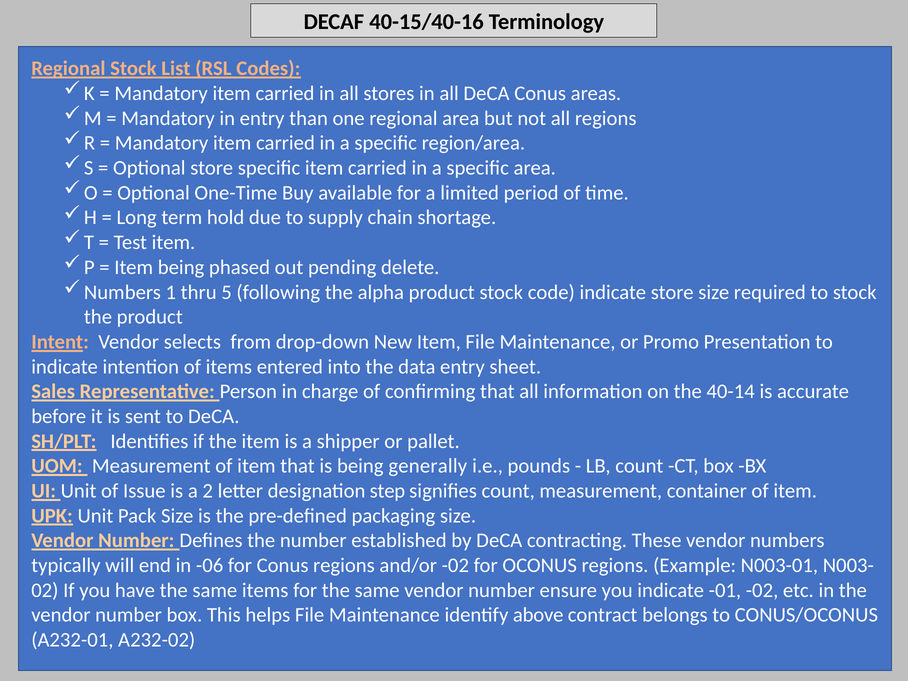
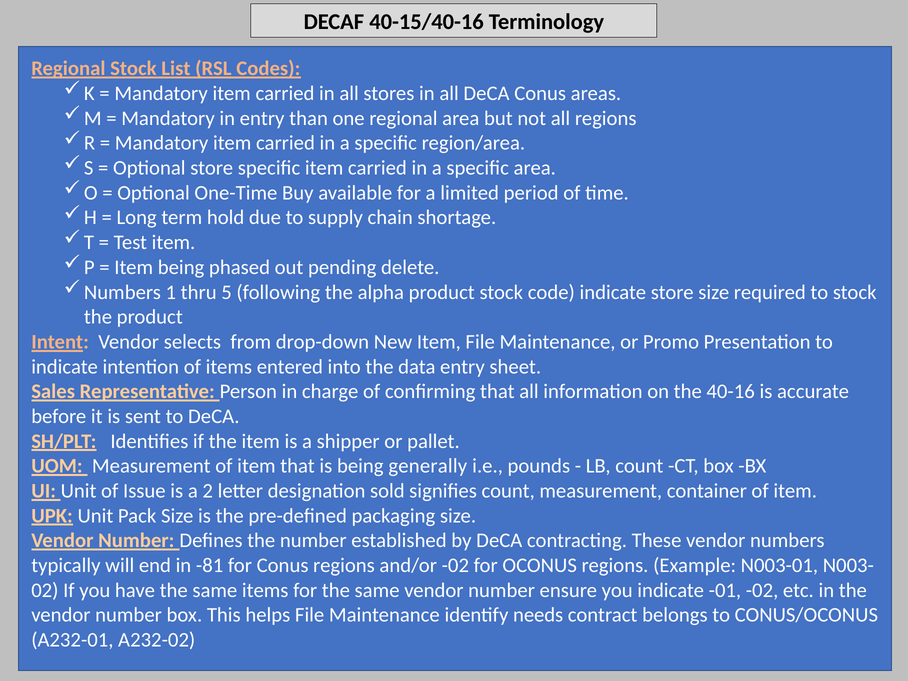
40-14: 40-14 -> 40-16
step: step -> sold
-06: -06 -> -81
above: above -> needs
